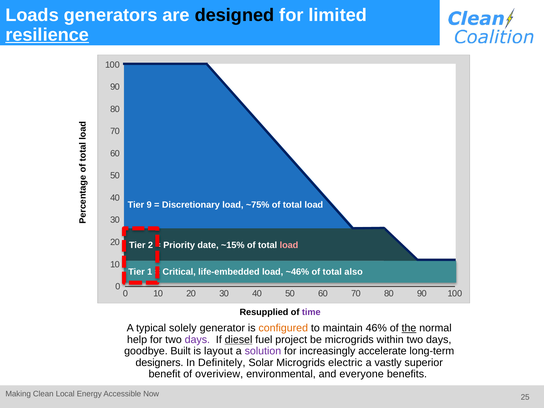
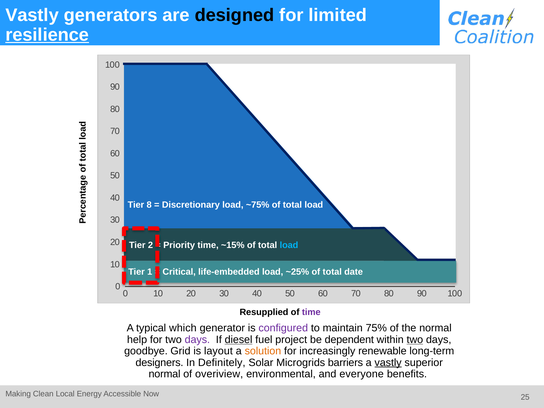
Loads at (32, 15): Loads -> Vastly
9: 9 -> 8
Priority date: date -> time
load at (289, 245) colour: pink -> light blue
~46%: ~46% -> ~25%
also: also -> date
solely: solely -> which
configured colour: orange -> purple
46%: 46% -> 75%
the underline: present -> none
be microgrids: microgrids -> dependent
two at (415, 340) underline: none -> present
Built: Built -> Grid
solution colour: purple -> orange
accelerate: accelerate -> renewable
electric: electric -> barriers
vastly at (388, 363) underline: none -> present
benefit at (164, 374): benefit -> normal
